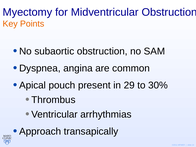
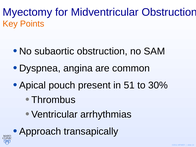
29: 29 -> 51
